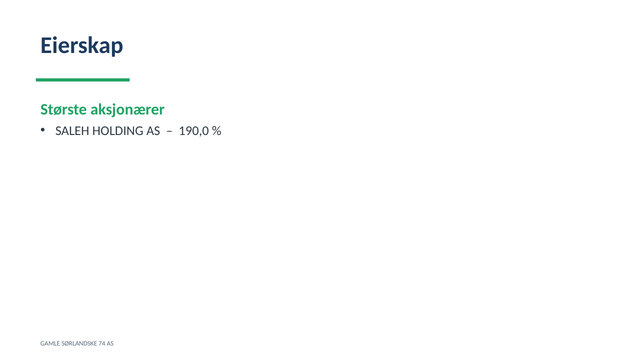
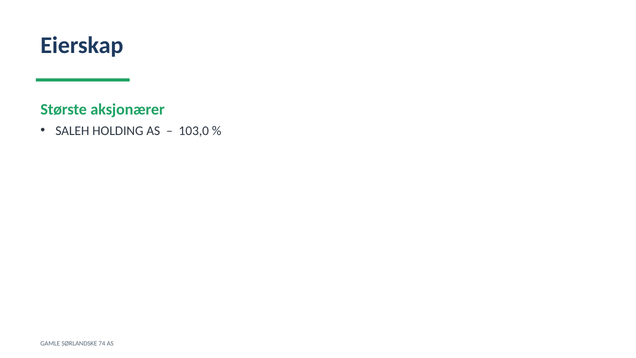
190,0: 190,0 -> 103,0
